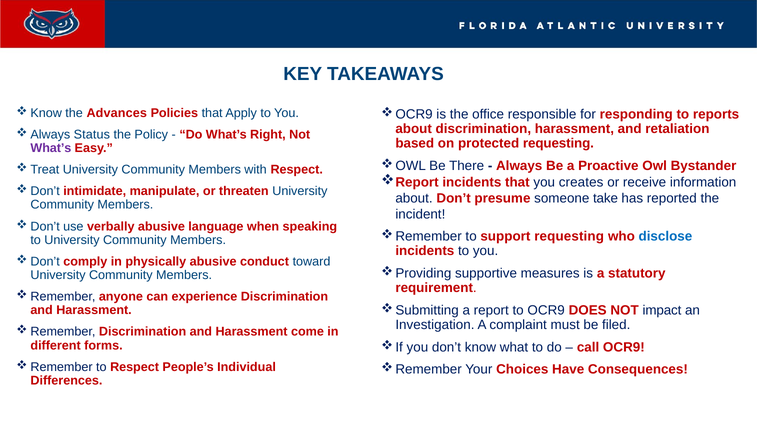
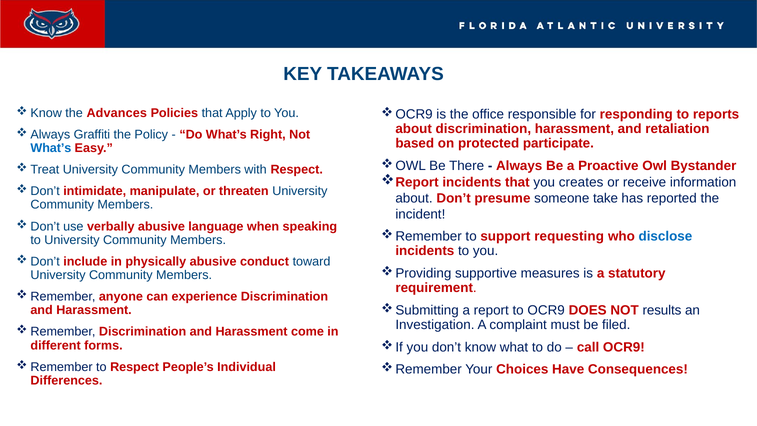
Status: Status -> Graffiti
protected requesting: requesting -> participate
What’s at (51, 148) colour: purple -> blue
comply: comply -> include
impact: impact -> results
